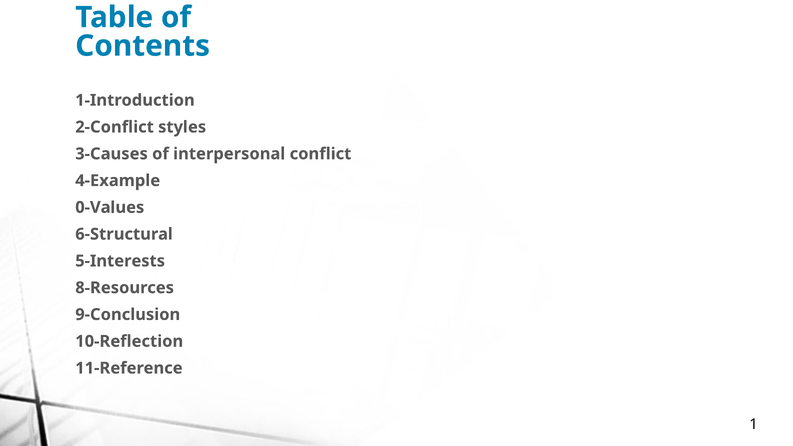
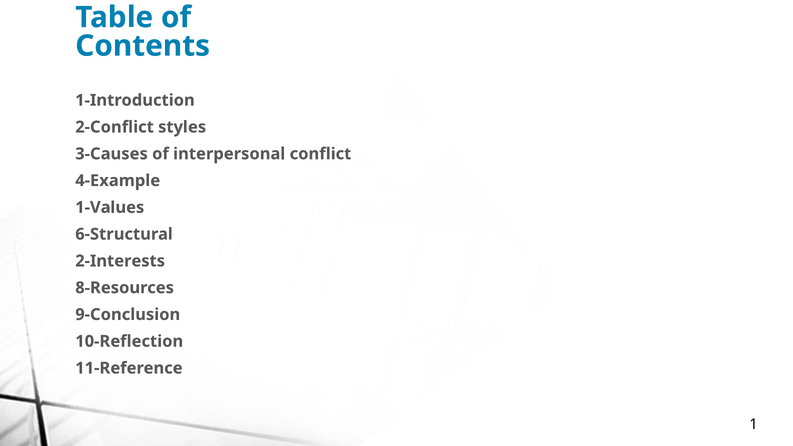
0-Values: 0-Values -> 1-Values
5-Interests: 5-Interests -> 2-Interests
